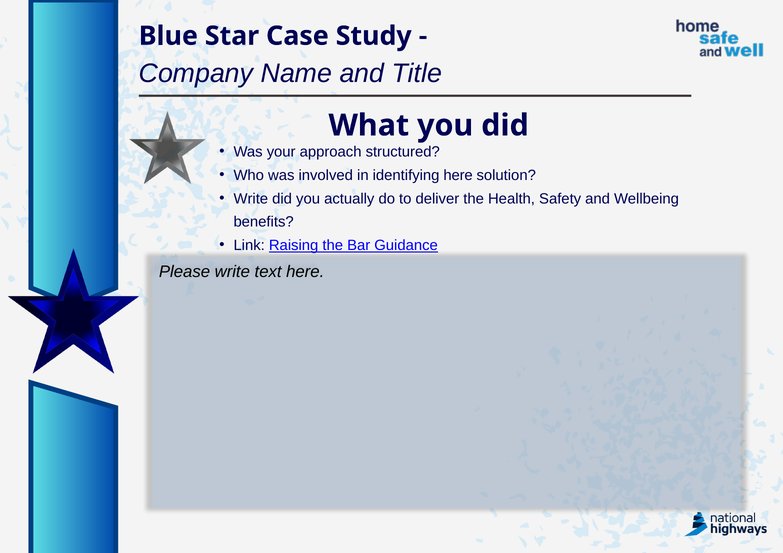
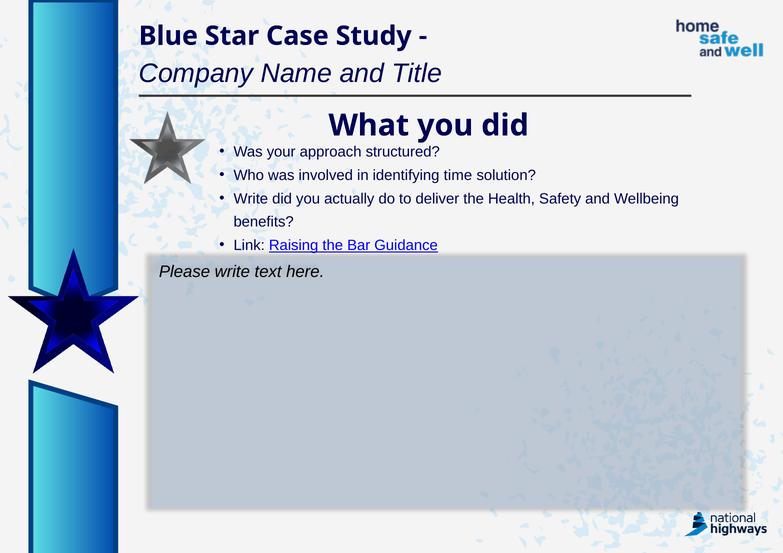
identifying here: here -> time
